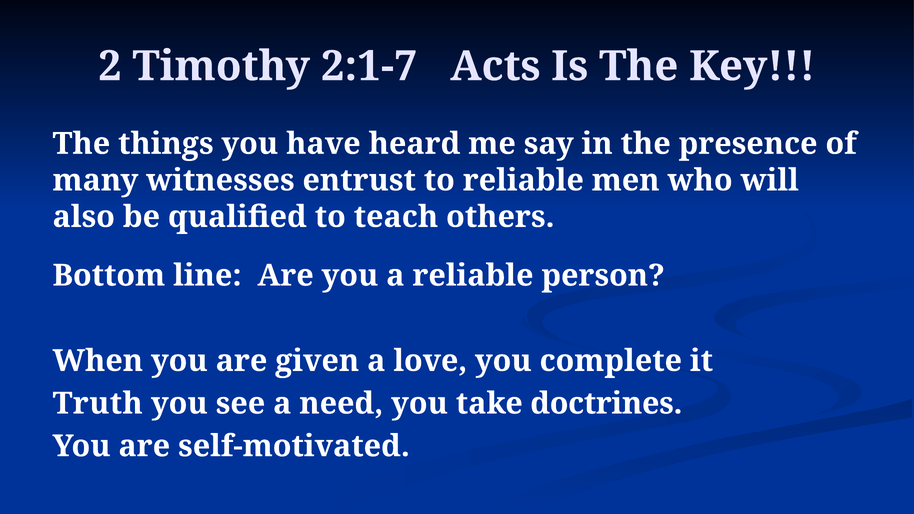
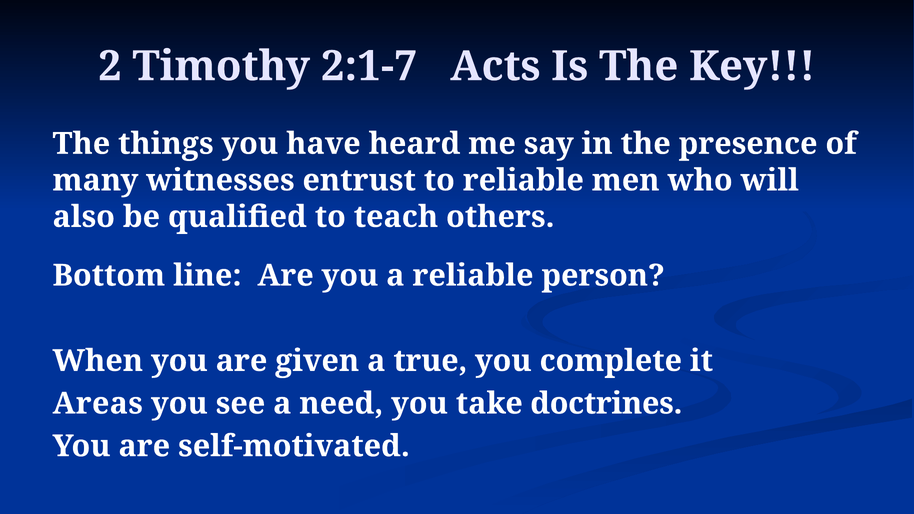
love: love -> true
Truth: Truth -> Areas
